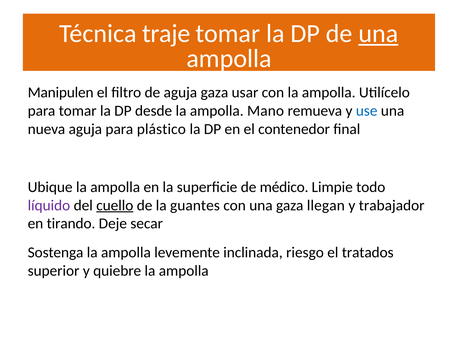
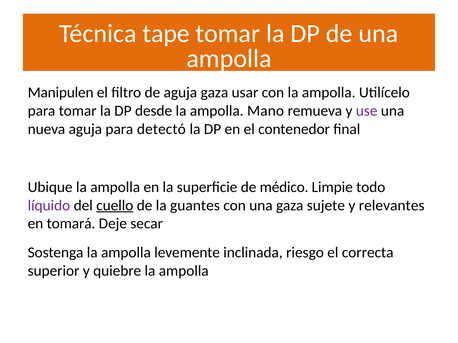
traje: traje -> tape
una at (378, 34) underline: present -> none
use colour: blue -> purple
plástico: plástico -> detectó
llegan: llegan -> sujete
trabajador: trabajador -> relevantes
tirando: tirando -> tomará
tratados: tratados -> correcta
